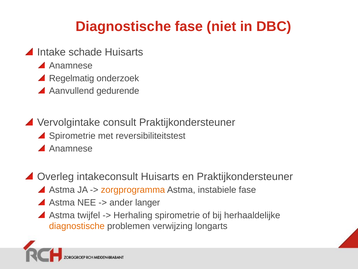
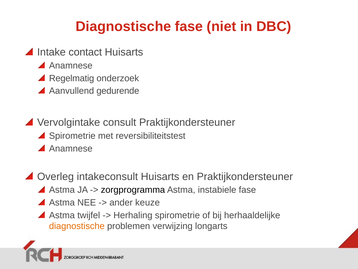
schade: schade -> contact
zorgprogramma colour: orange -> black
langer: langer -> keuze
